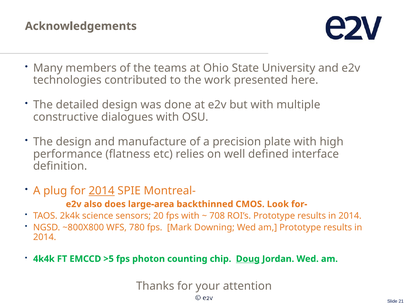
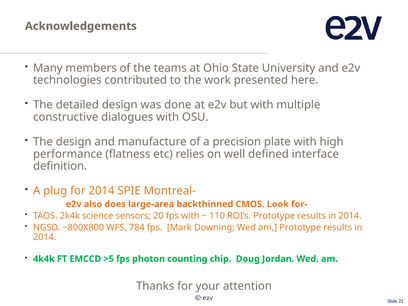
2014 at (102, 191) underline: present -> none
708: 708 -> 110
780: 780 -> 784
